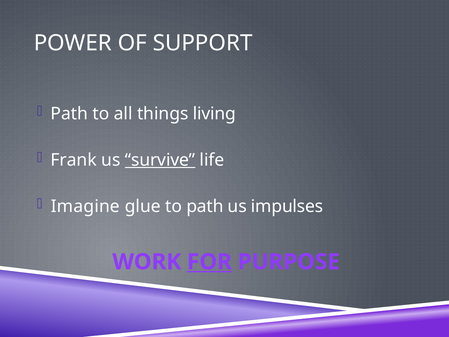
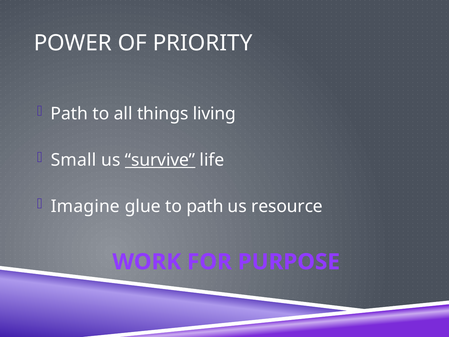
SUPPORT: SUPPORT -> PRIORITY
Frank: Frank -> Small
impulses: impulses -> resource
FOR underline: present -> none
